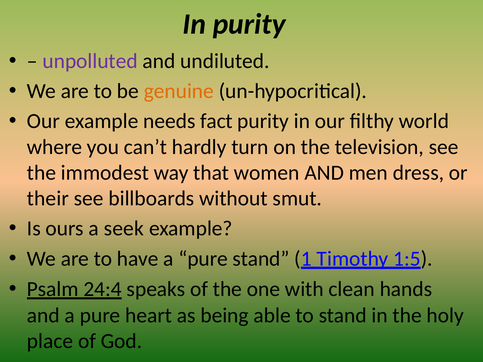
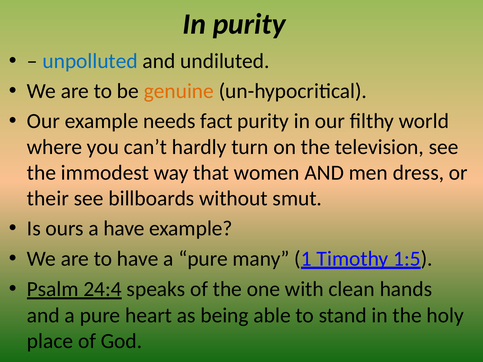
unpolluted colour: purple -> blue
a seek: seek -> have
pure stand: stand -> many
